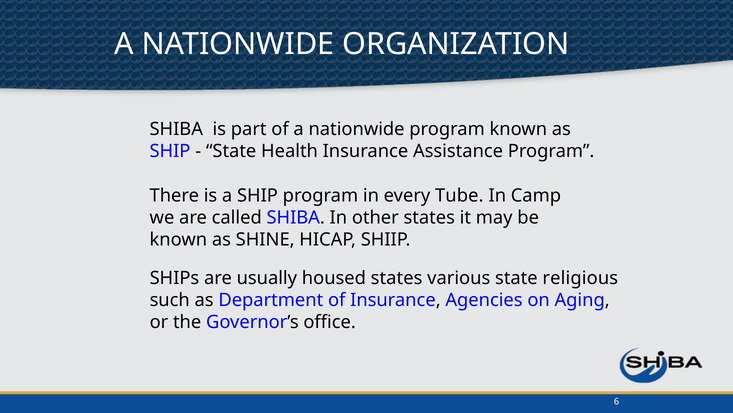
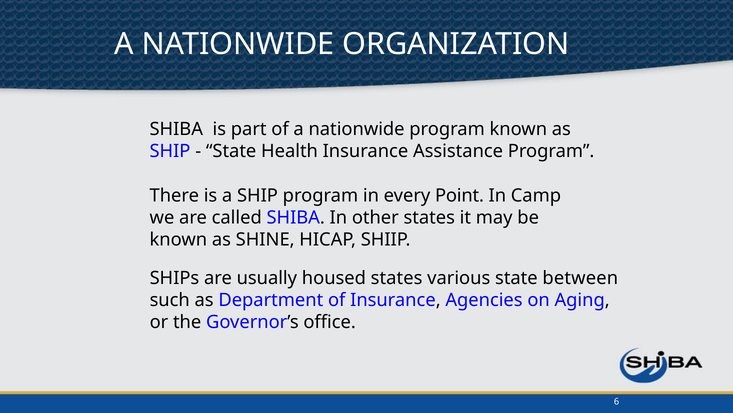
Tube: Tube -> Point
religious: religious -> between
